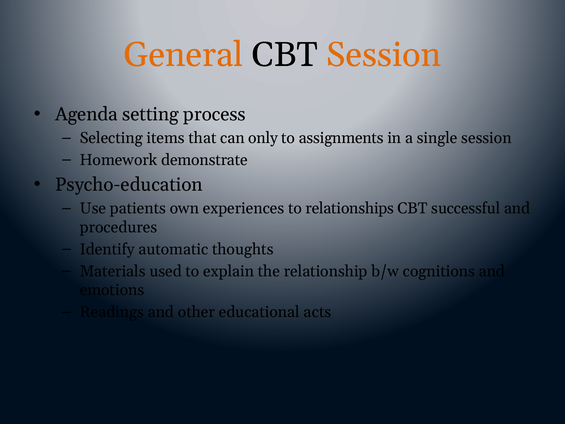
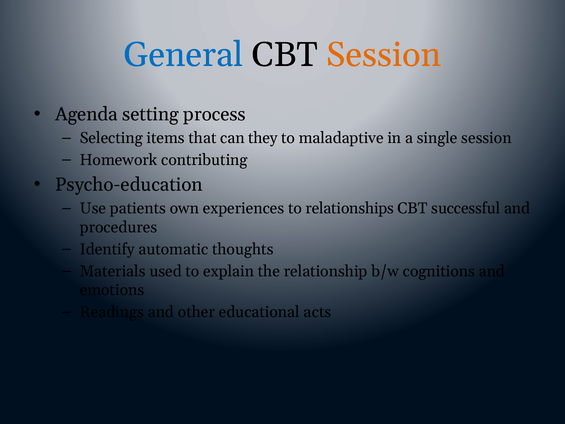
General colour: orange -> blue
only: only -> they
assignments: assignments -> maladaptive
demonstrate: demonstrate -> contributing
